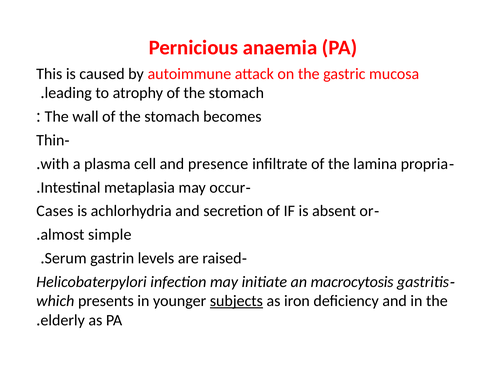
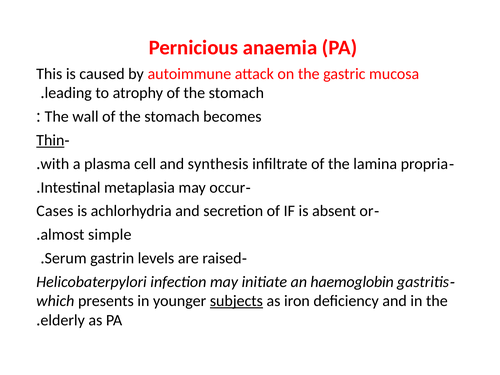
Thin underline: none -> present
presence: presence -> synthesis
macrocytosis: macrocytosis -> haemoglobin
